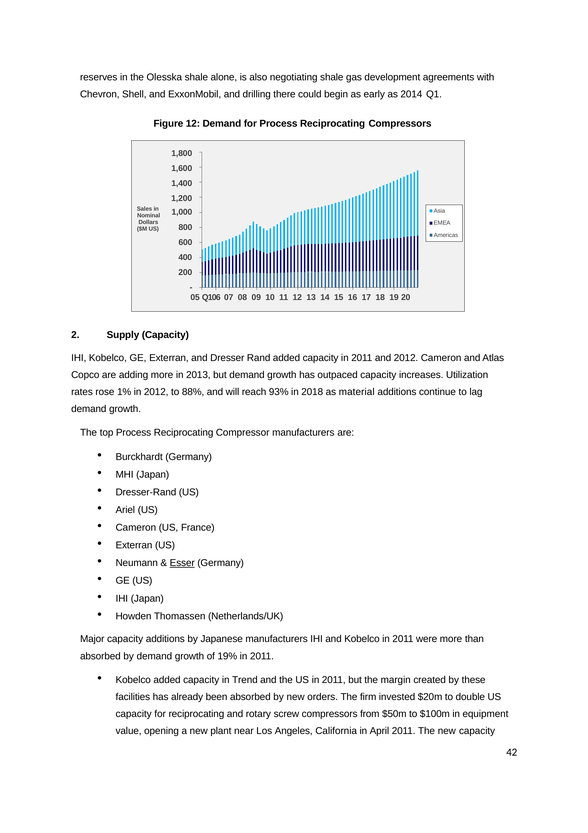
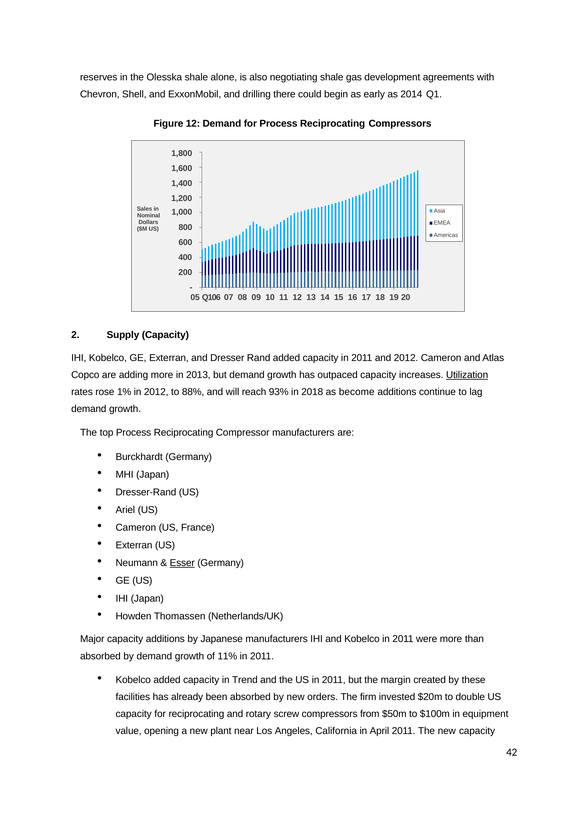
Utilization underline: none -> present
material: material -> become
19%: 19% -> 11%
